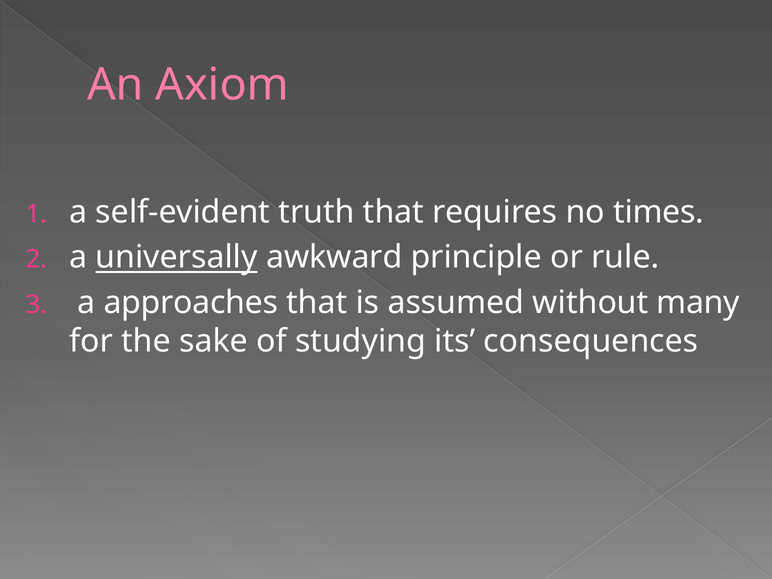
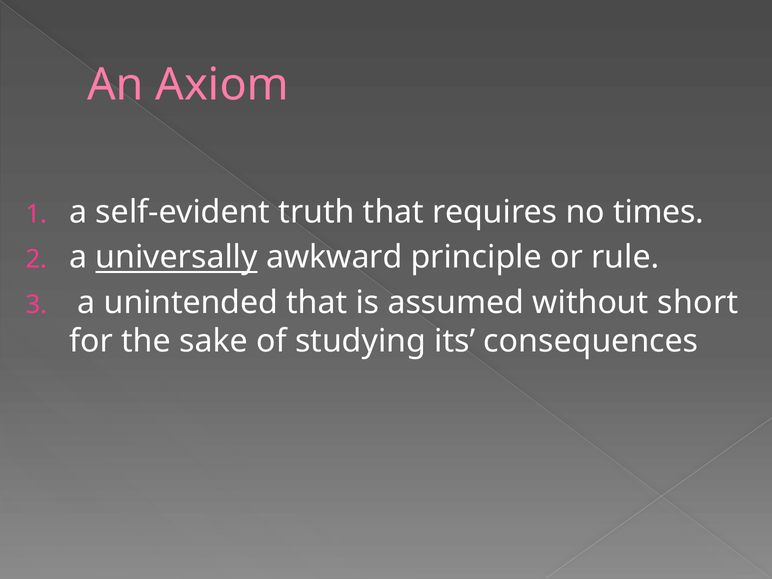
approaches: approaches -> unintended
many: many -> short
